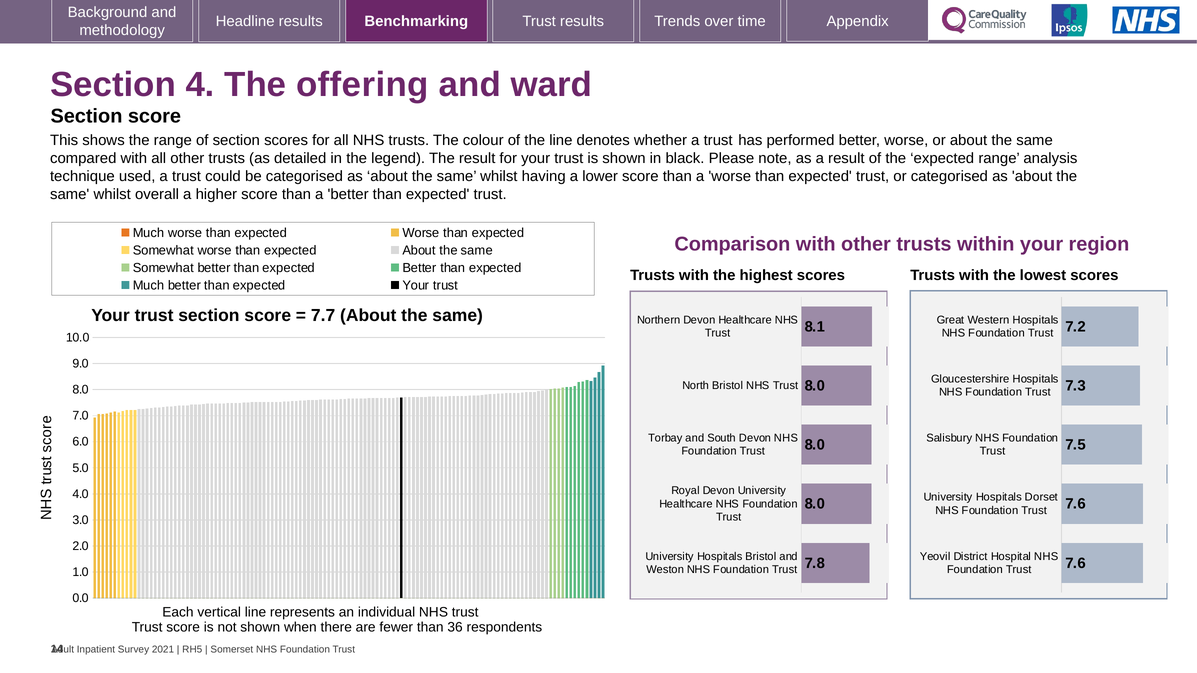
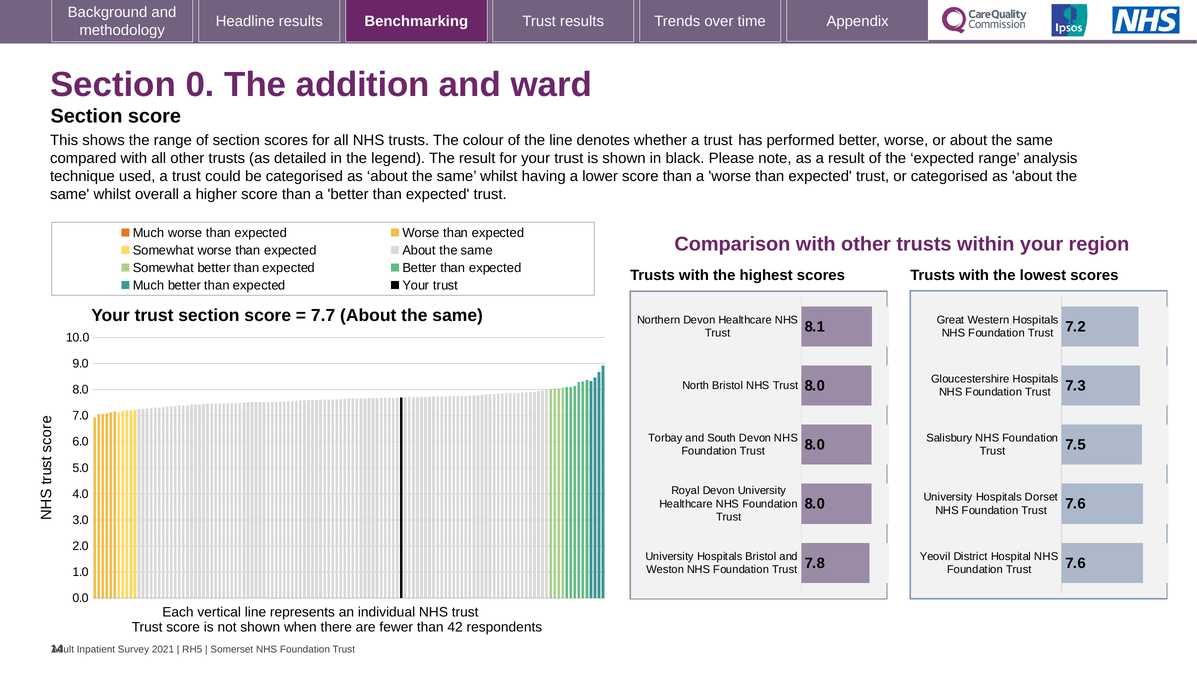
4: 4 -> 0
offering: offering -> addition
36: 36 -> 42
